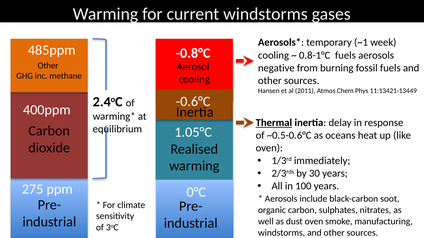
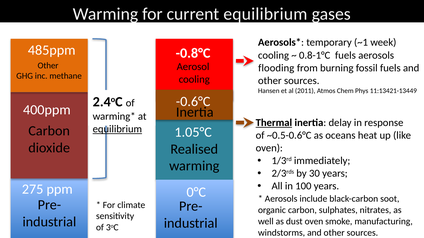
current windstorms: windstorms -> equilibrium
negative: negative -> flooding
equilibrium at (117, 129) underline: none -> present
